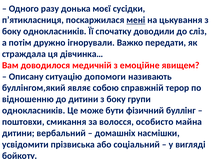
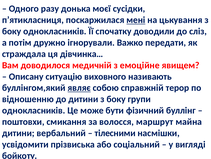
допомоги: допомоги -> виховного
являє underline: none -> present
особисто: особисто -> маршрут
домашніх: домашніх -> тілесними
